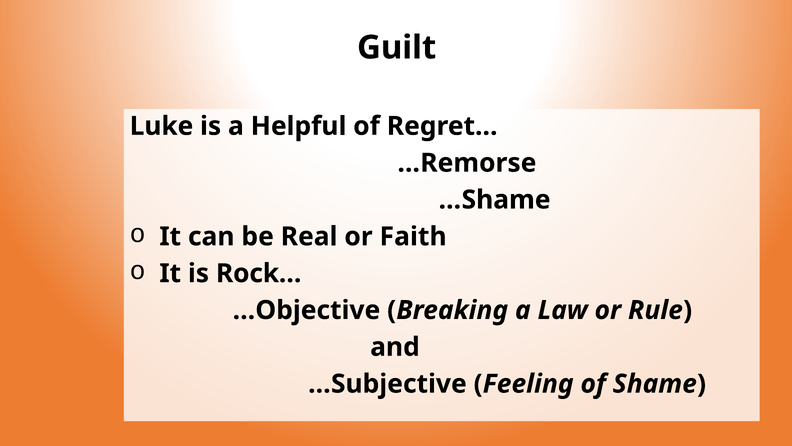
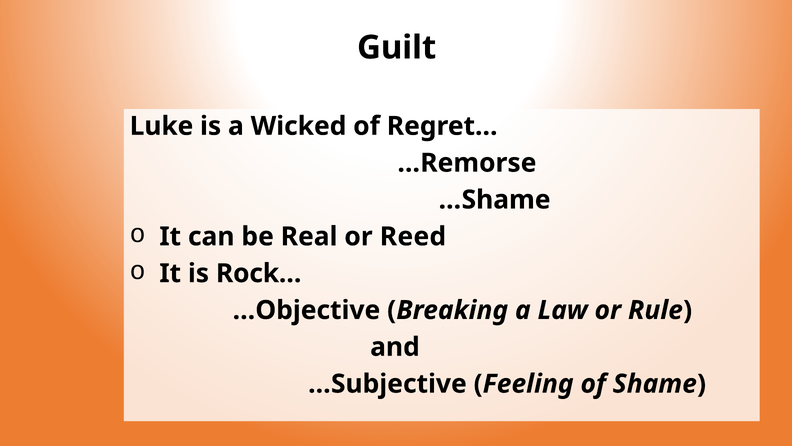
Helpful: Helpful -> Wicked
Faith: Faith -> Reed
